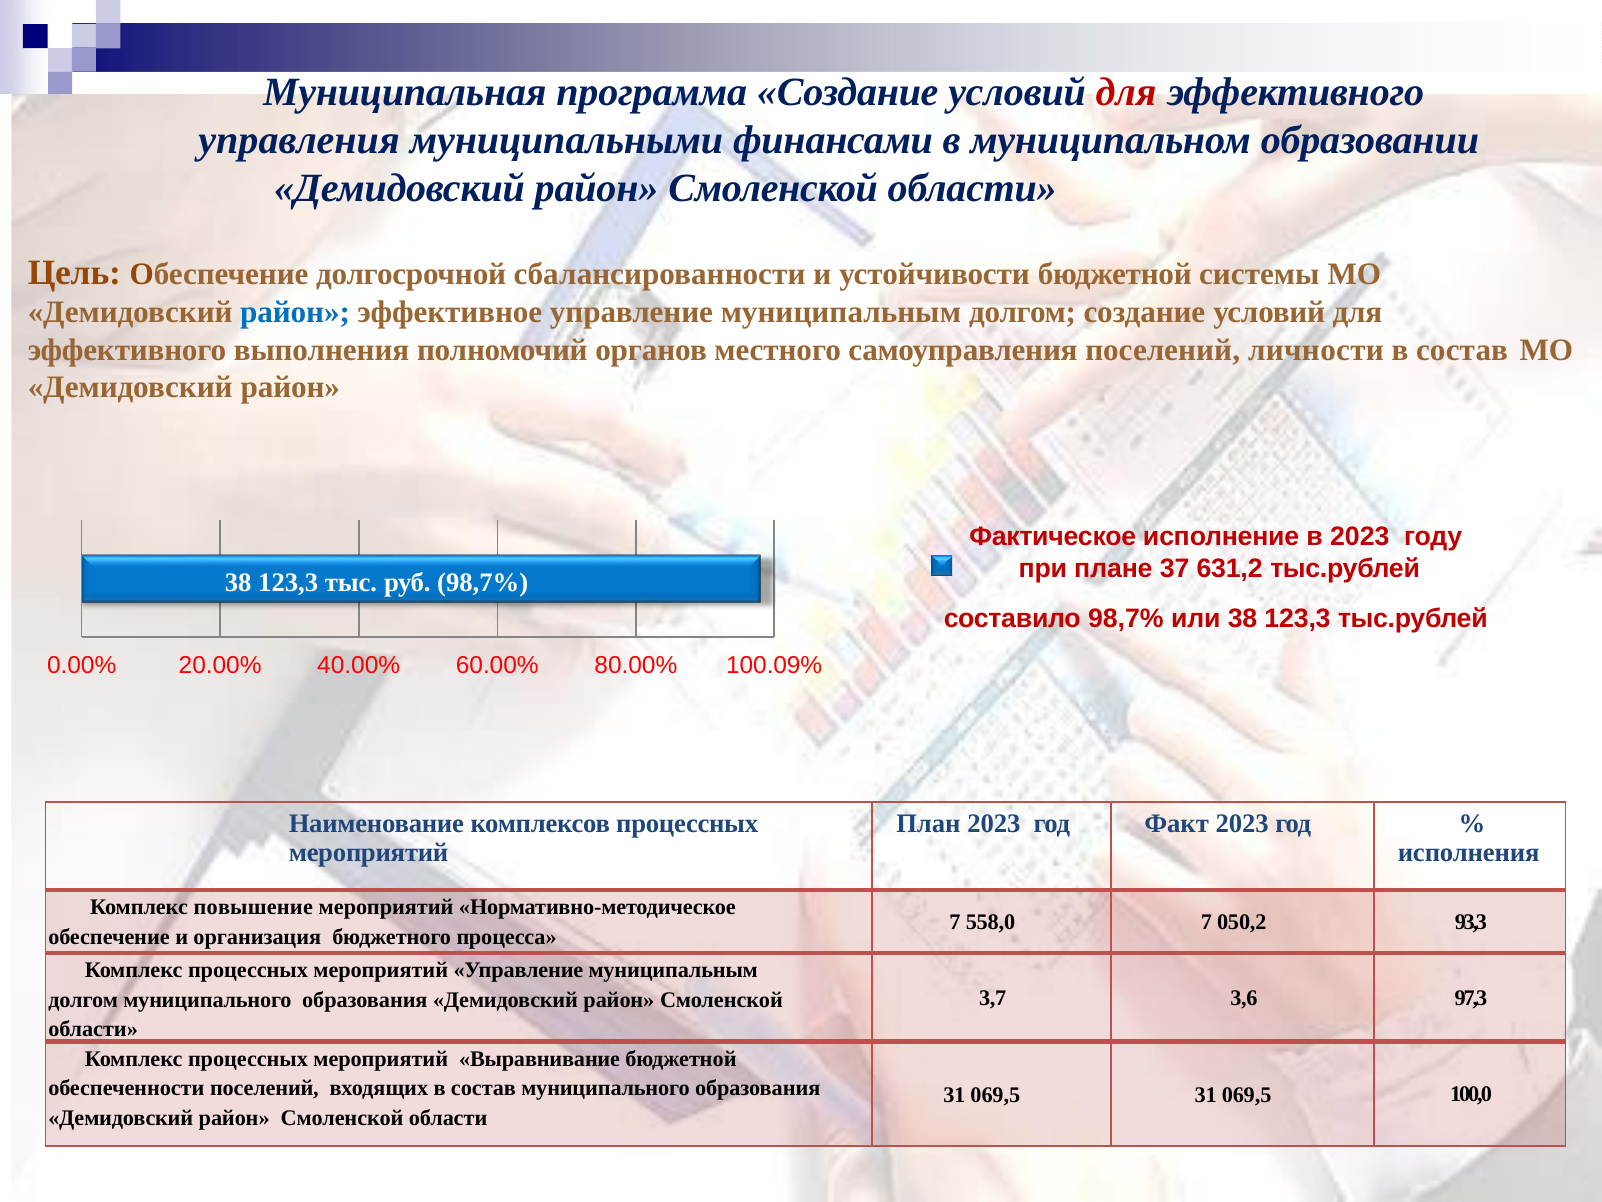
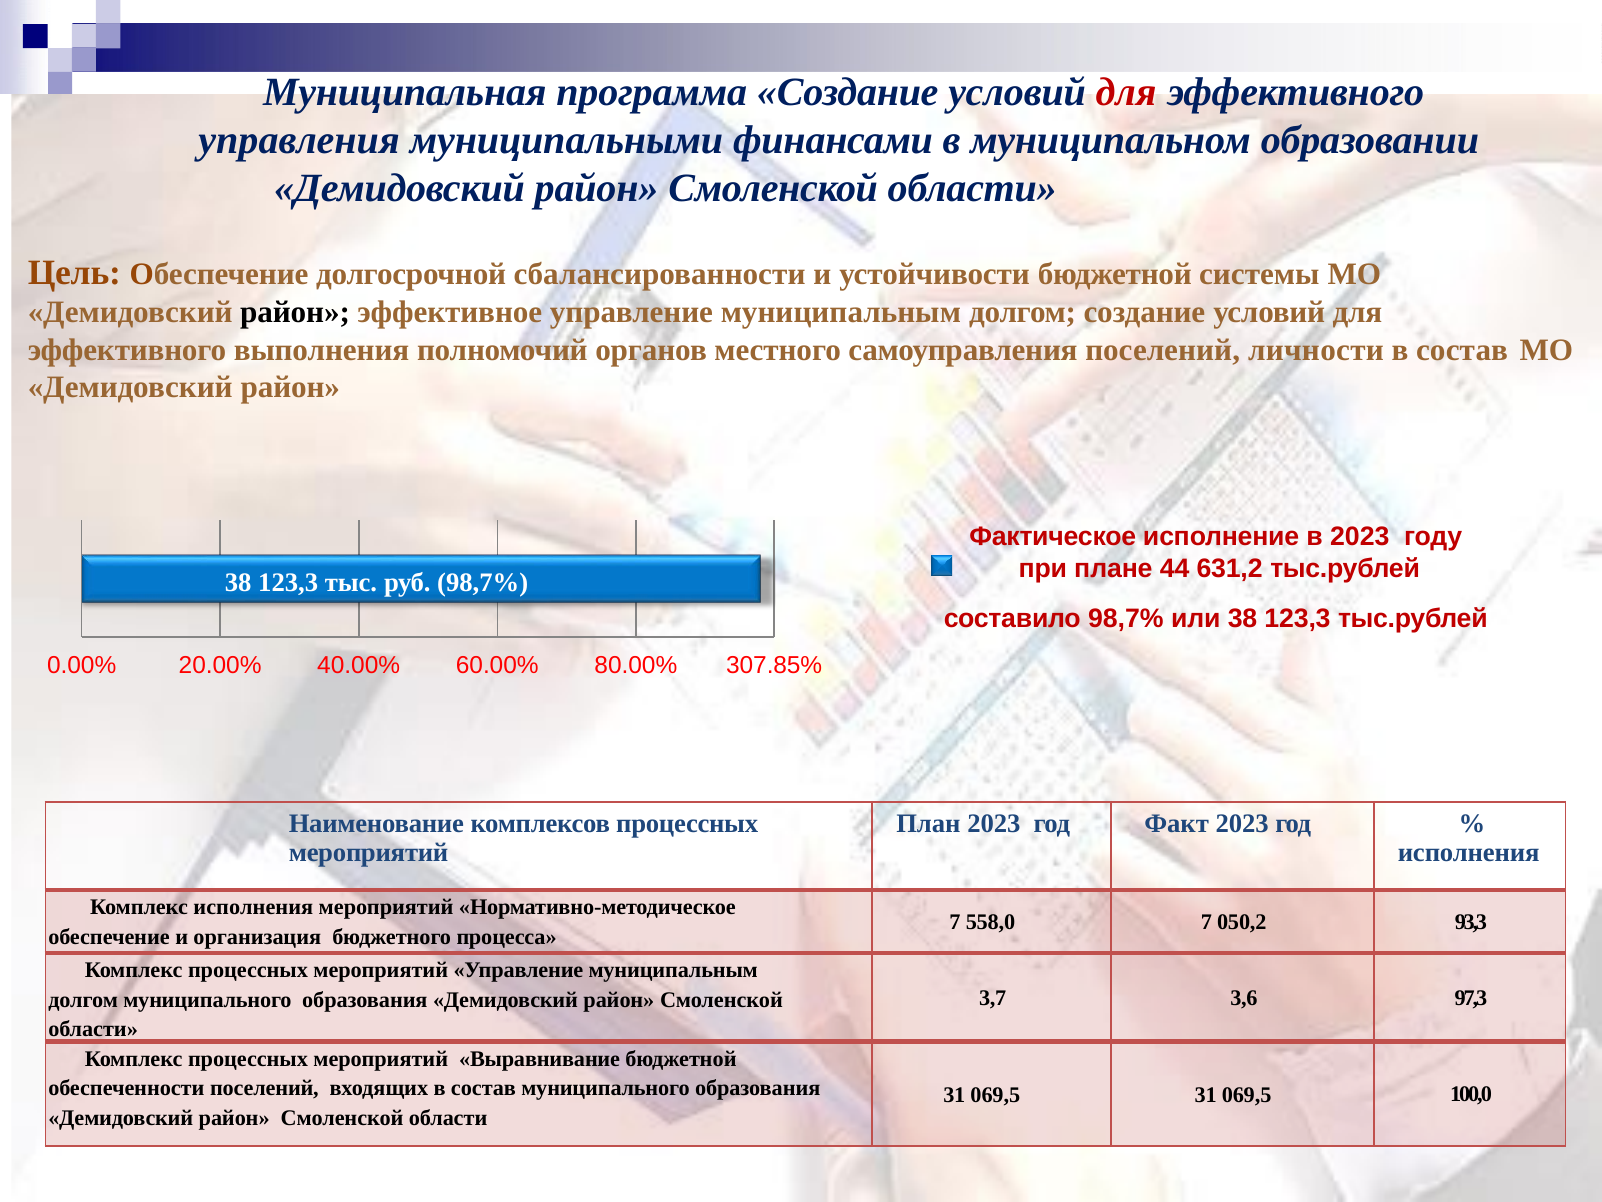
район at (295, 312) colour: blue -> black
37: 37 -> 44
100.09%: 100.09% -> 307.85%
Комплекс повышение: повышение -> исполнения
